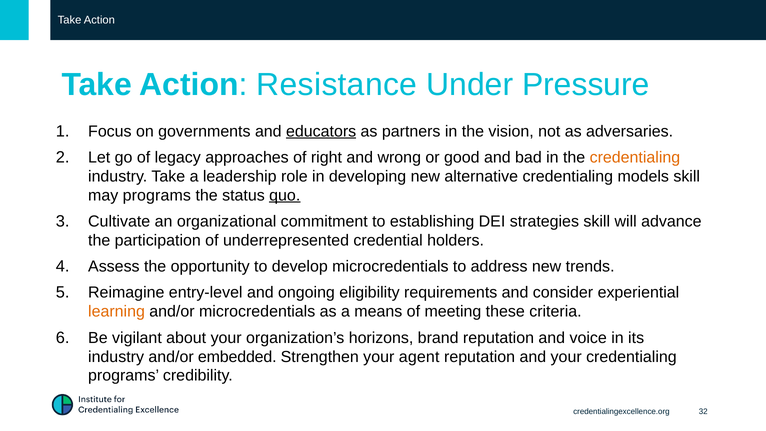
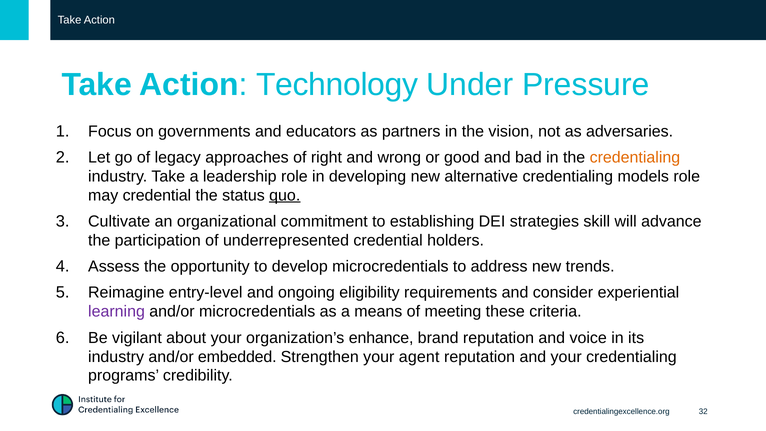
Resistance: Resistance -> Technology
educators underline: present -> none
models skill: skill -> role
may programs: programs -> credential
learning colour: orange -> purple
horizons: horizons -> enhance
